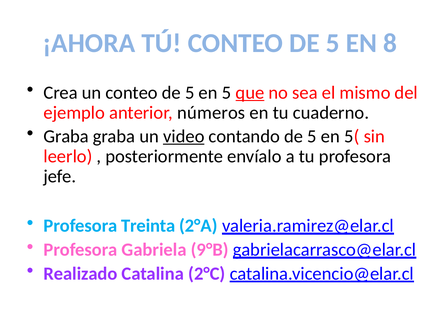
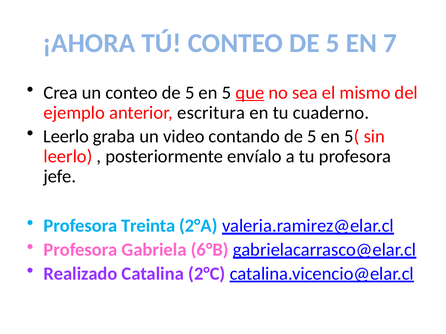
8: 8 -> 7
números: números -> escritura
Graba at (66, 136): Graba -> Leerlo
video underline: present -> none
9°B: 9°B -> 6°B
